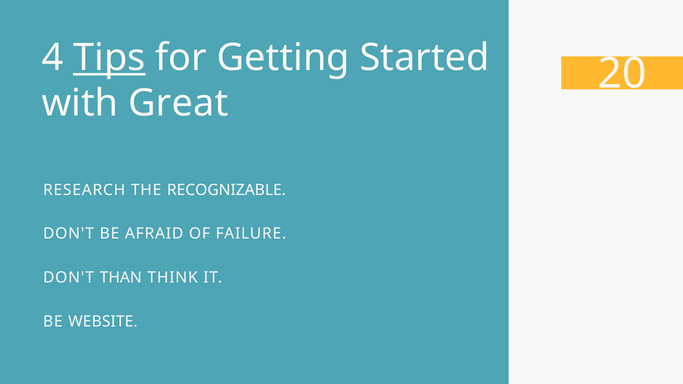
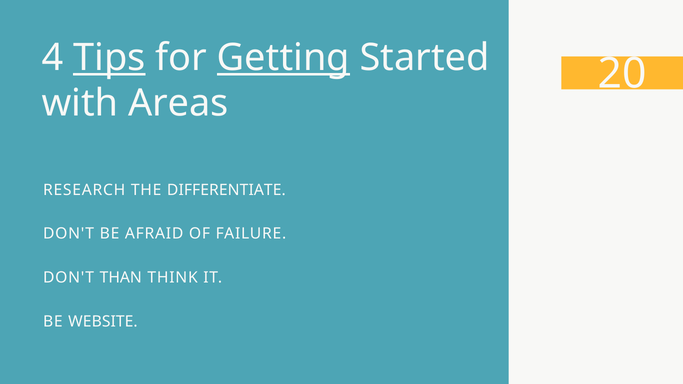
Getting underline: none -> present
Great: Great -> Areas
RECOGNIZABLE: RECOGNIZABLE -> DIFFERENTIATE
